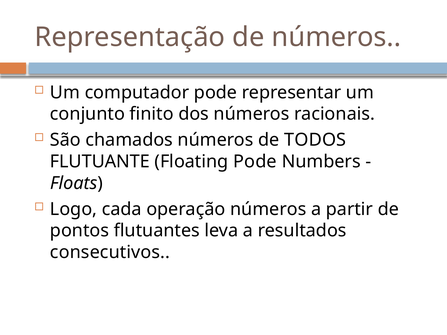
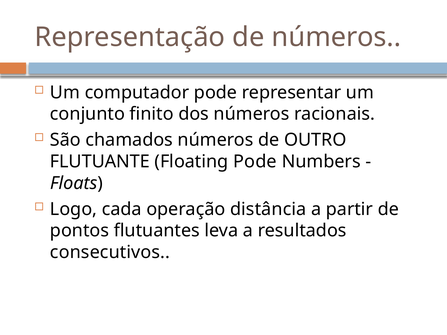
TODOS: TODOS -> OUTRO
operação números: números -> distância
